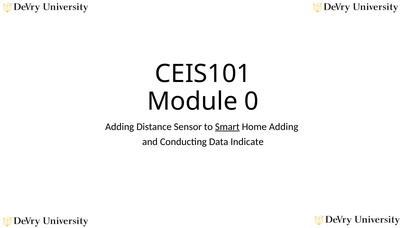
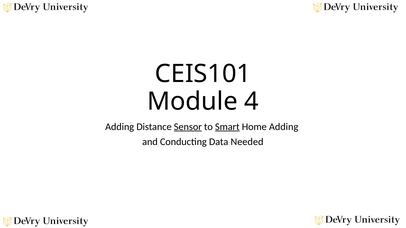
0: 0 -> 4
Sensor underline: none -> present
Indicate: Indicate -> Needed
